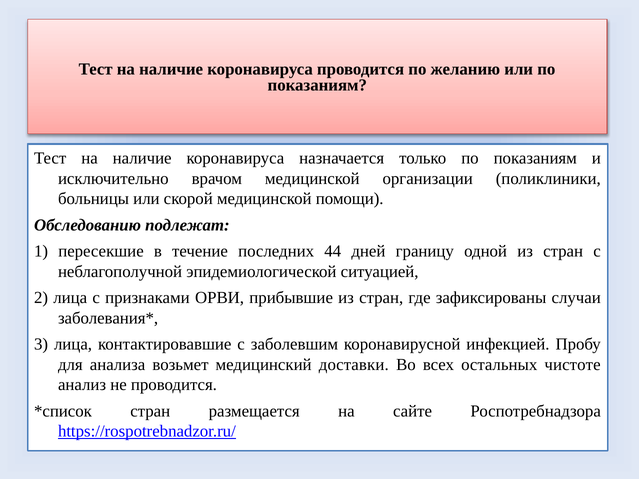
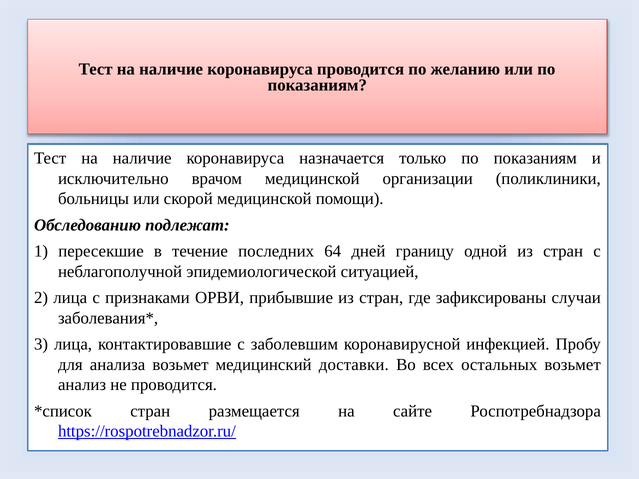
44: 44 -> 64
остальных чистоте: чистоте -> возьмет
